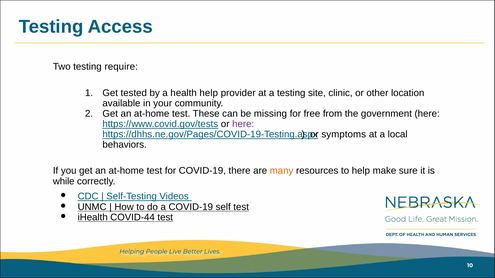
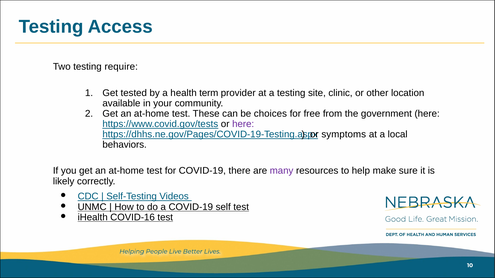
health help: help -> term
missing: missing -> choices
many colour: orange -> purple
while: while -> likely
COVID-44: COVID-44 -> COVID-16
